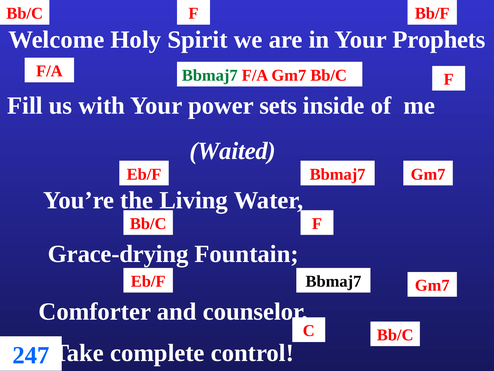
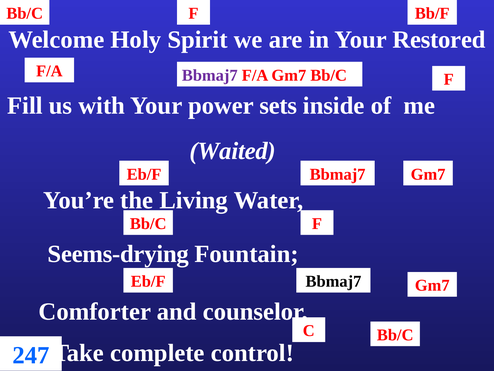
Prophets: Prophets -> Restored
Bbmaj7 at (210, 75) colour: green -> purple
Grace-drying: Grace-drying -> Seems-drying
